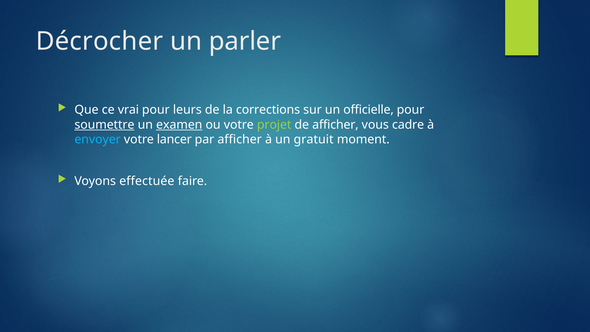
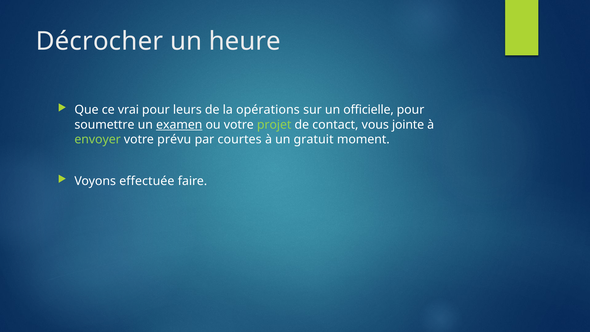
parler: parler -> heure
corrections: corrections -> opérations
soumettre underline: present -> none
de afficher: afficher -> contact
cadre: cadre -> jointe
envoyer colour: light blue -> light green
lancer: lancer -> prévu
par afficher: afficher -> courtes
